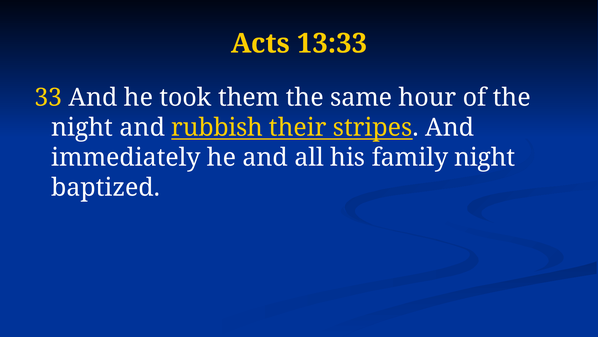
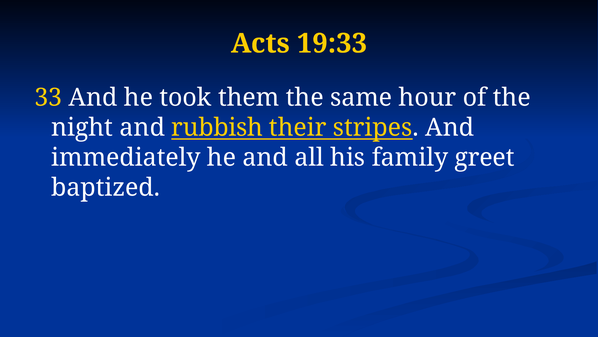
13:33: 13:33 -> 19:33
family night: night -> greet
